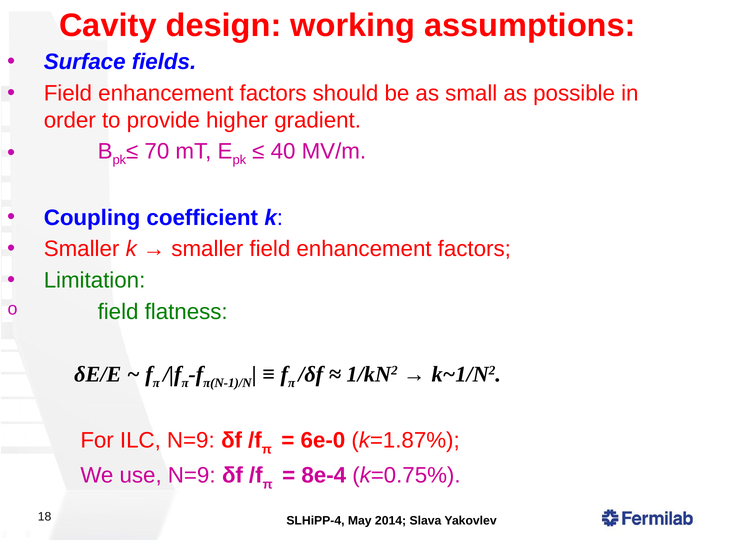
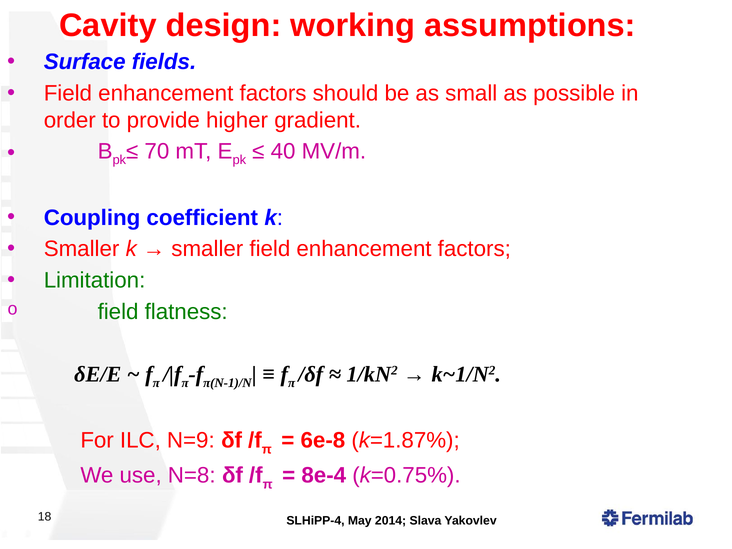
6e-0: 6e-0 -> 6e-8
use N=9: N=9 -> N=8
